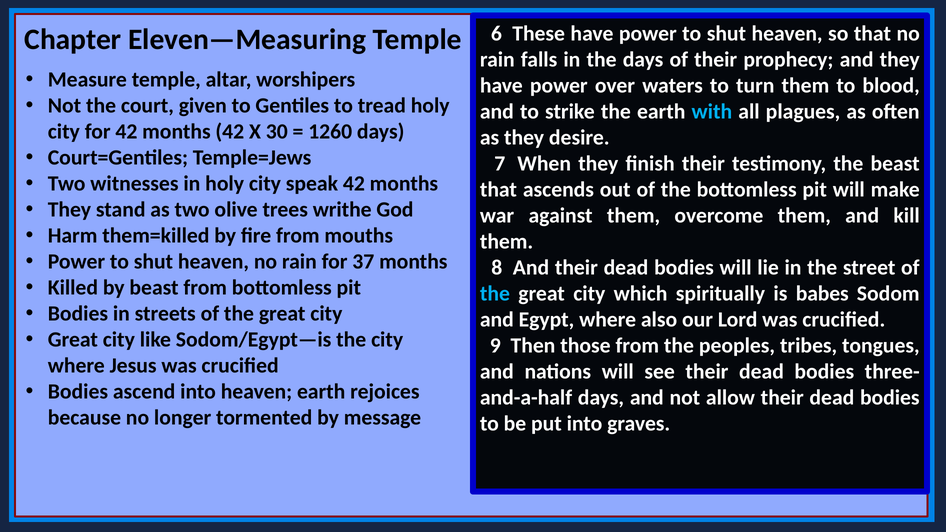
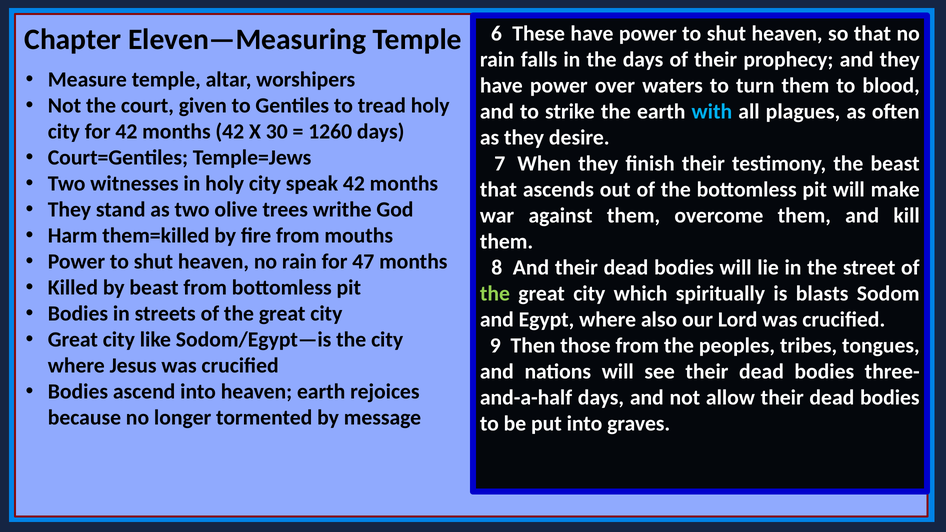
37: 37 -> 47
the at (495, 294) colour: light blue -> light green
babes: babes -> blasts
